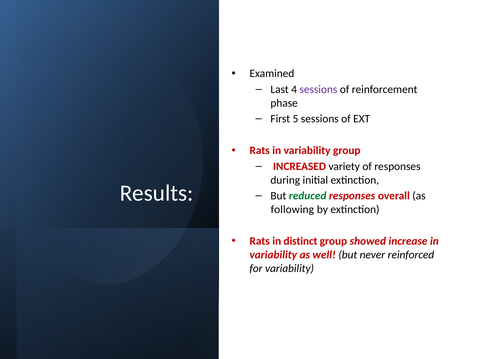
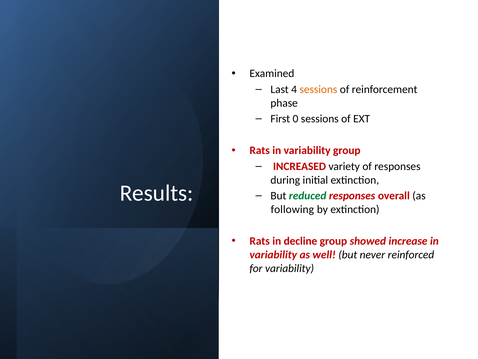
sessions at (318, 89) colour: purple -> orange
5: 5 -> 0
distinct: distinct -> decline
